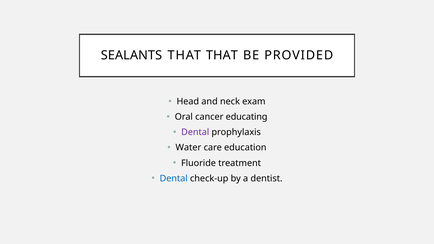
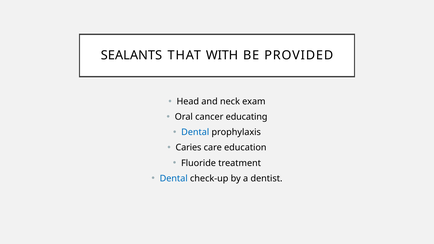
THAT THAT: THAT -> WITH
Dental at (195, 132) colour: purple -> blue
Water: Water -> Caries
